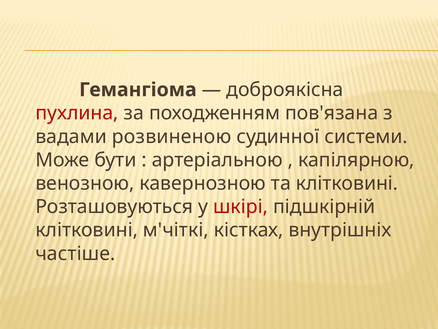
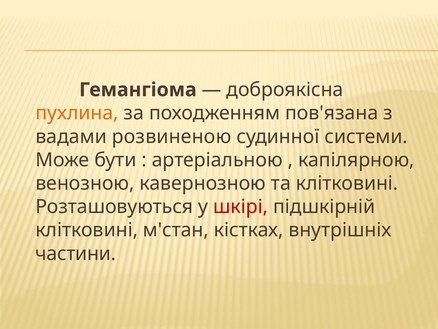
пухлина colour: red -> orange
м'чіткі: м'чіткі -> м'стан
частіше: частіше -> частини
